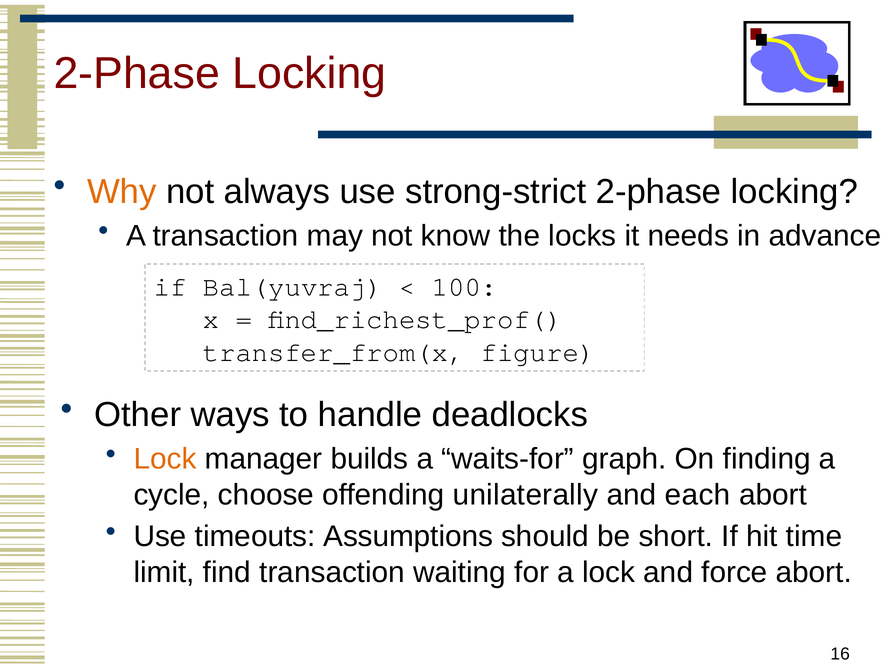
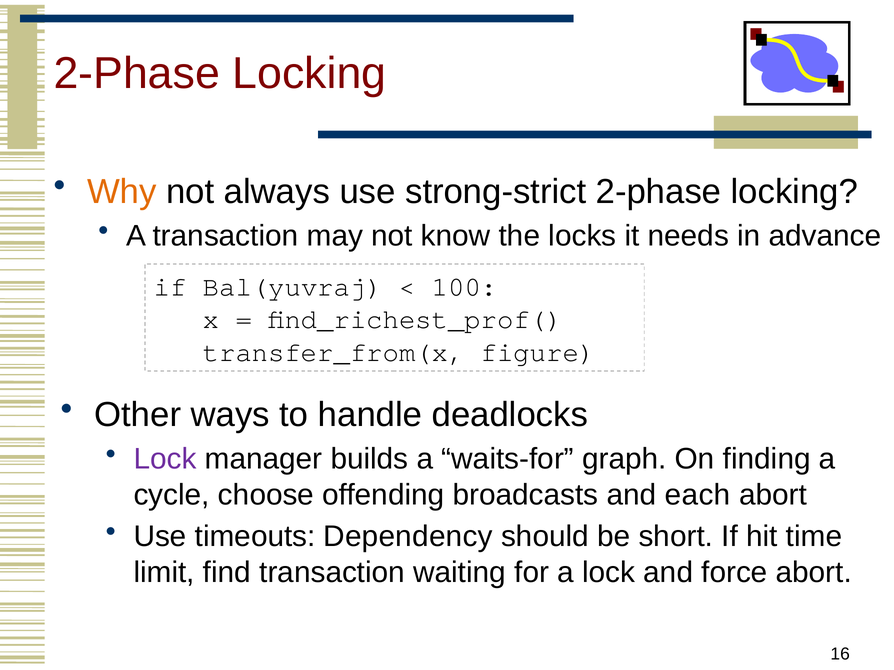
Lock at (165, 459) colour: orange -> purple
unilaterally: unilaterally -> broadcasts
Assumptions: Assumptions -> Dependency
